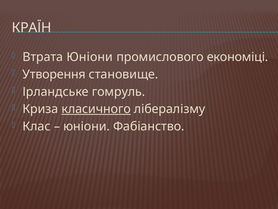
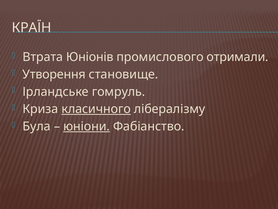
Втрата Юніони: Юніони -> Юніонів
економіці: економіці -> отримали
Клас: Клас -> Була
юніони at (87, 126) underline: none -> present
